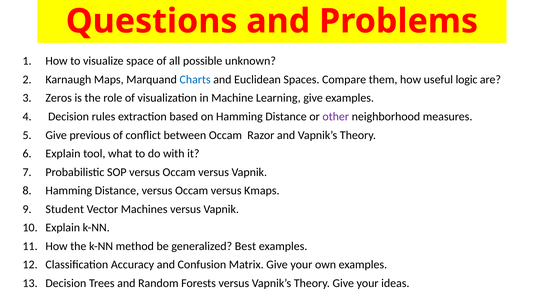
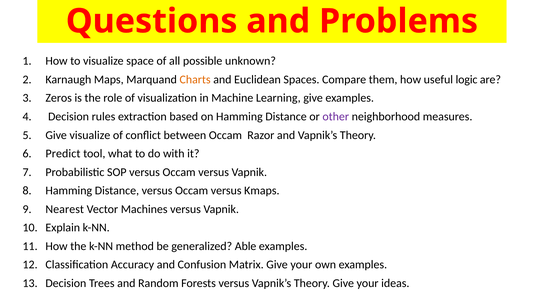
Charts colour: blue -> orange
Give previous: previous -> visualize
Explain at (63, 154): Explain -> Predict
Student: Student -> Nearest
Best: Best -> Able
